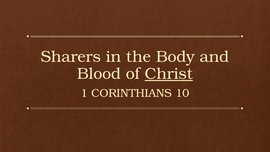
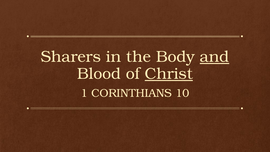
and underline: none -> present
